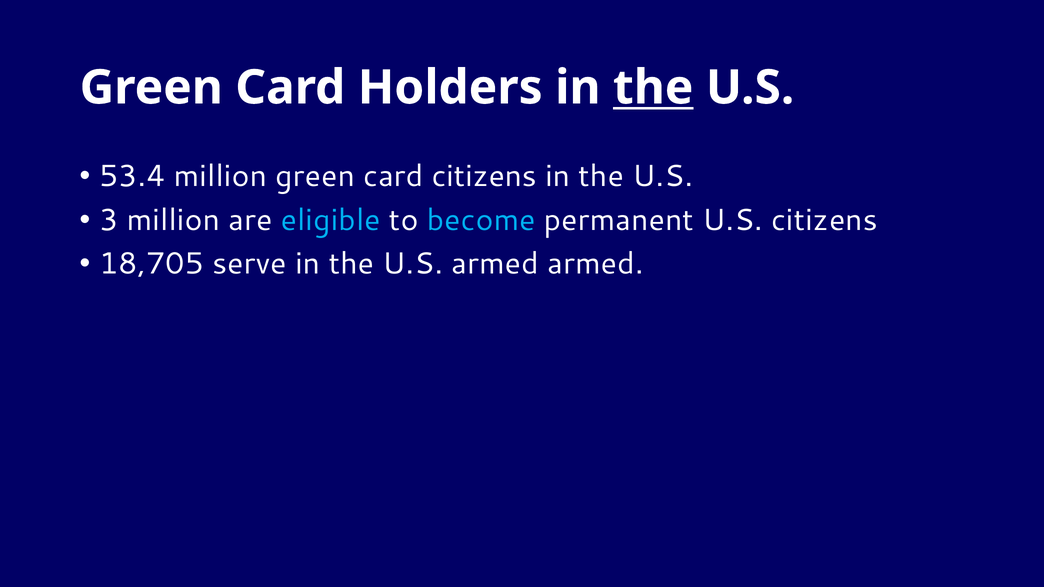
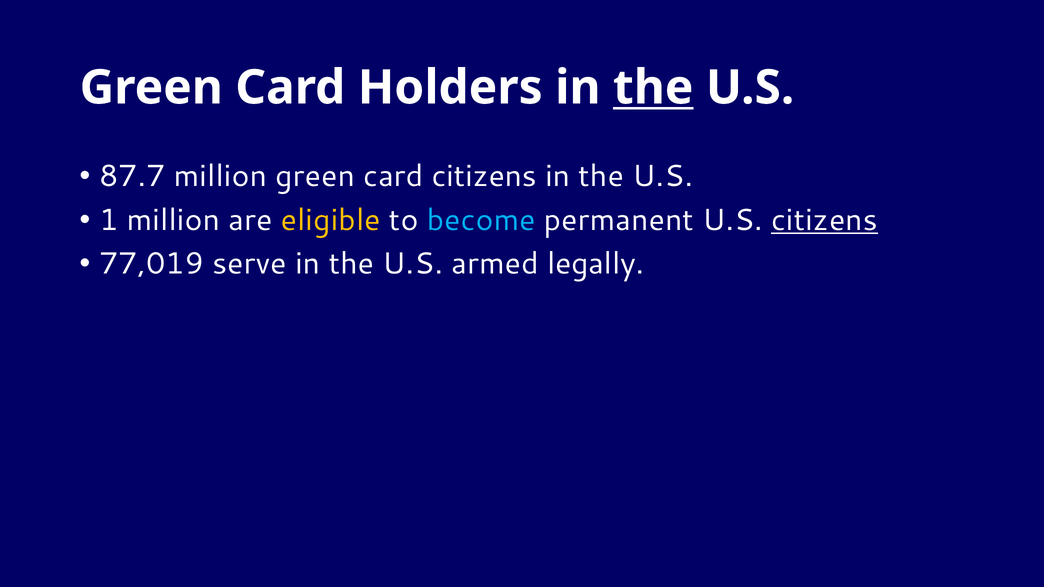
53.4: 53.4 -> 87.7
3: 3 -> 1
eligible colour: light blue -> yellow
citizens at (825, 220) underline: none -> present
18,705: 18,705 -> 77,019
armed armed: armed -> legally
